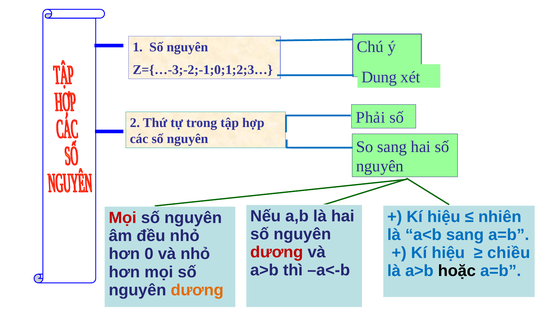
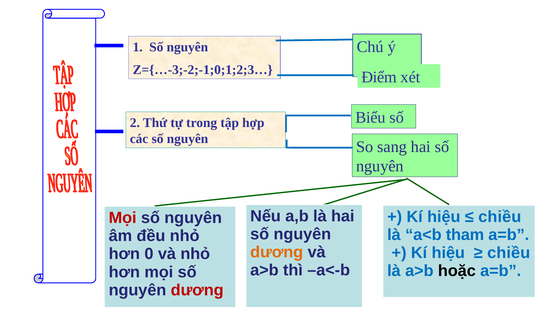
Dung: Dung -> Điểm
Phải: Phải -> Biểu
nhiên at (500, 217): nhiên -> chiều
a<b sang: sang -> tham
dương at (277, 253) colour: red -> orange
dương at (197, 291) colour: orange -> red
